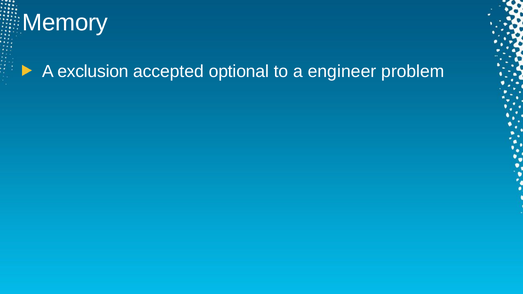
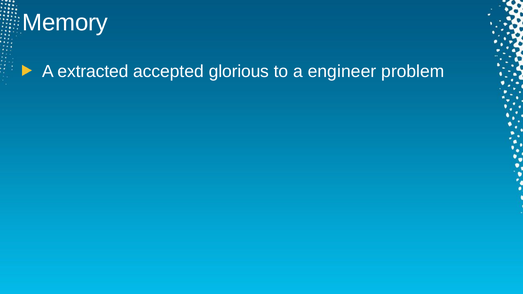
exclusion: exclusion -> extracted
optional: optional -> glorious
